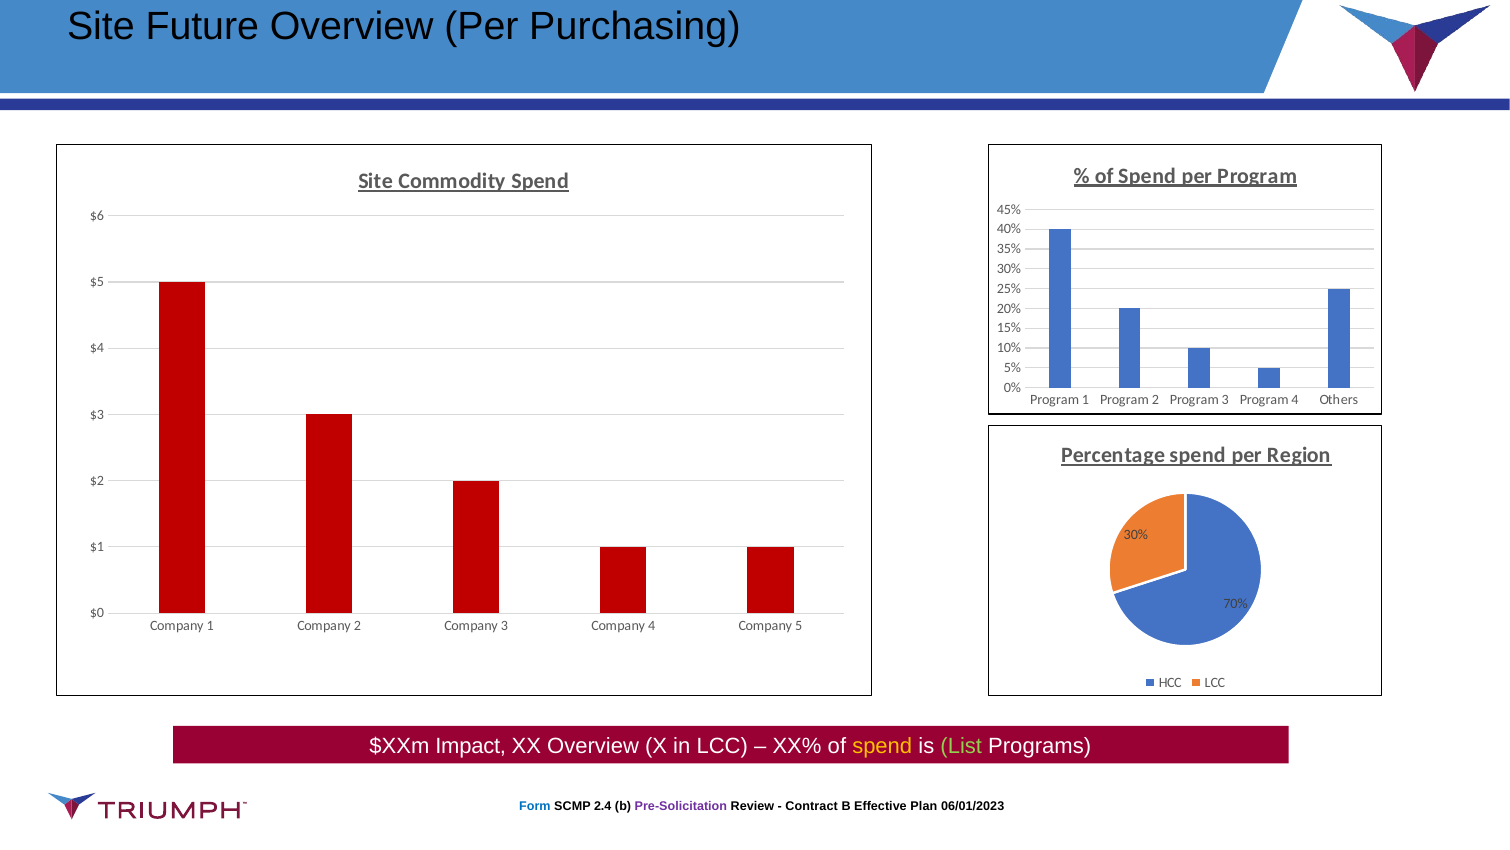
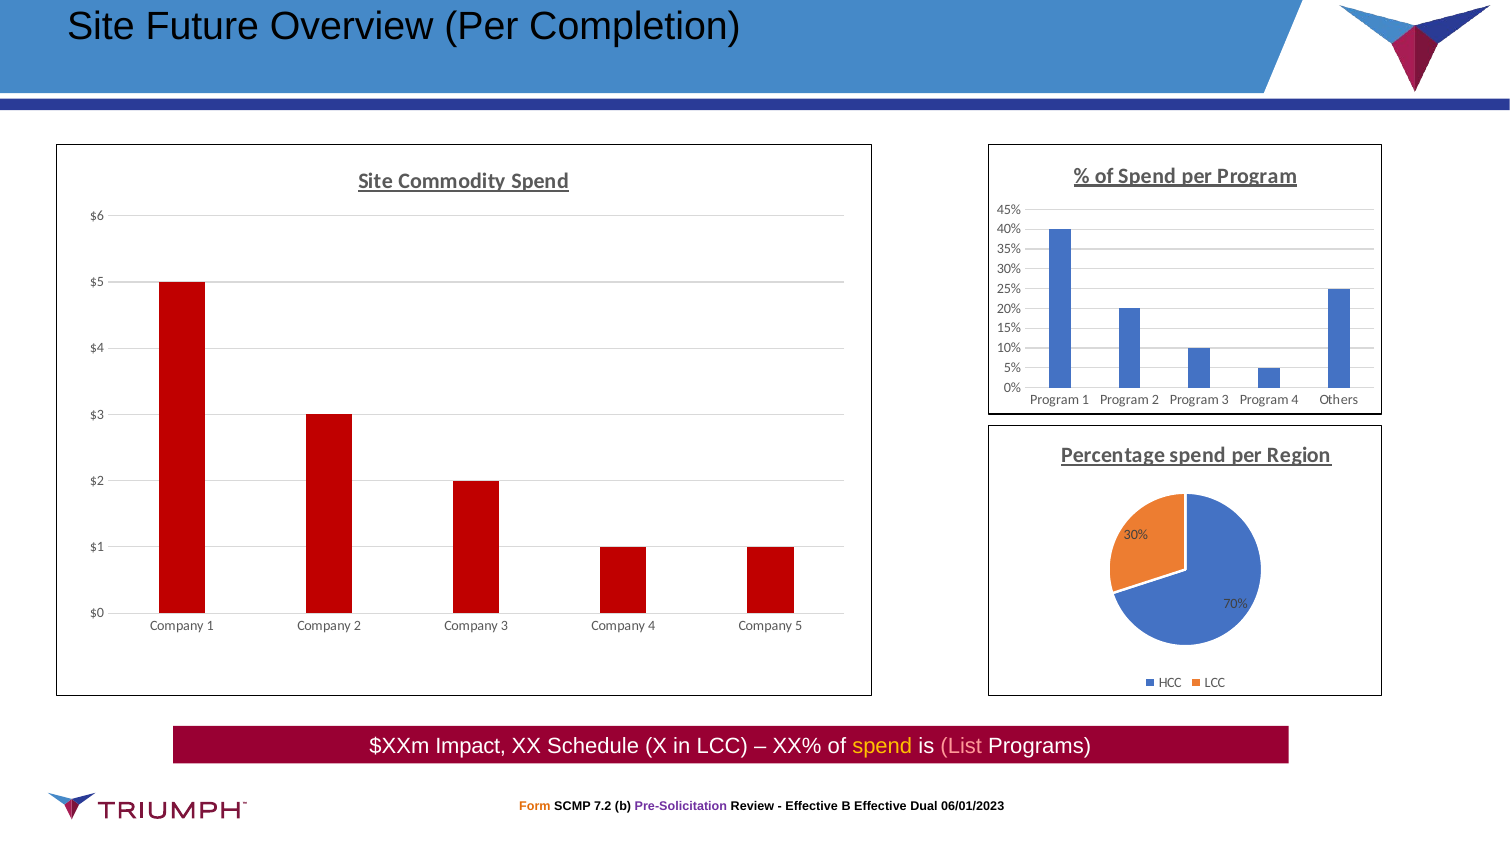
Purchasing: Purchasing -> Completion
XX Overview: Overview -> Schedule
List colour: light green -> pink
Form colour: blue -> orange
2.4: 2.4 -> 7.2
Contract at (812, 806): Contract -> Effective
Plan: Plan -> Dual
